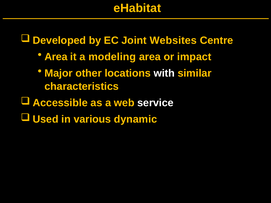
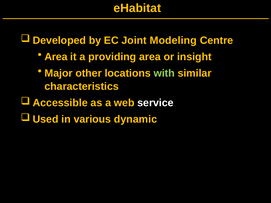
Websites: Websites -> Modeling
modeling: modeling -> providing
impact: impact -> insight
with colour: white -> light green
